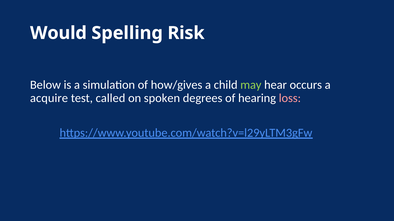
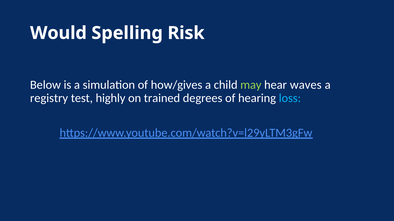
occurs: occurs -> waves
acquire: acquire -> registry
called: called -> highly
spoken: spoken -> trained
loss colour: pink -> light blue
